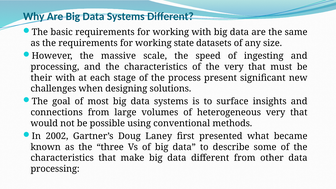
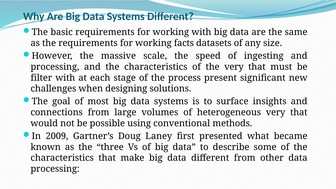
state: state -> facts
their: their -> filter
2002: 2002 -> 2009
